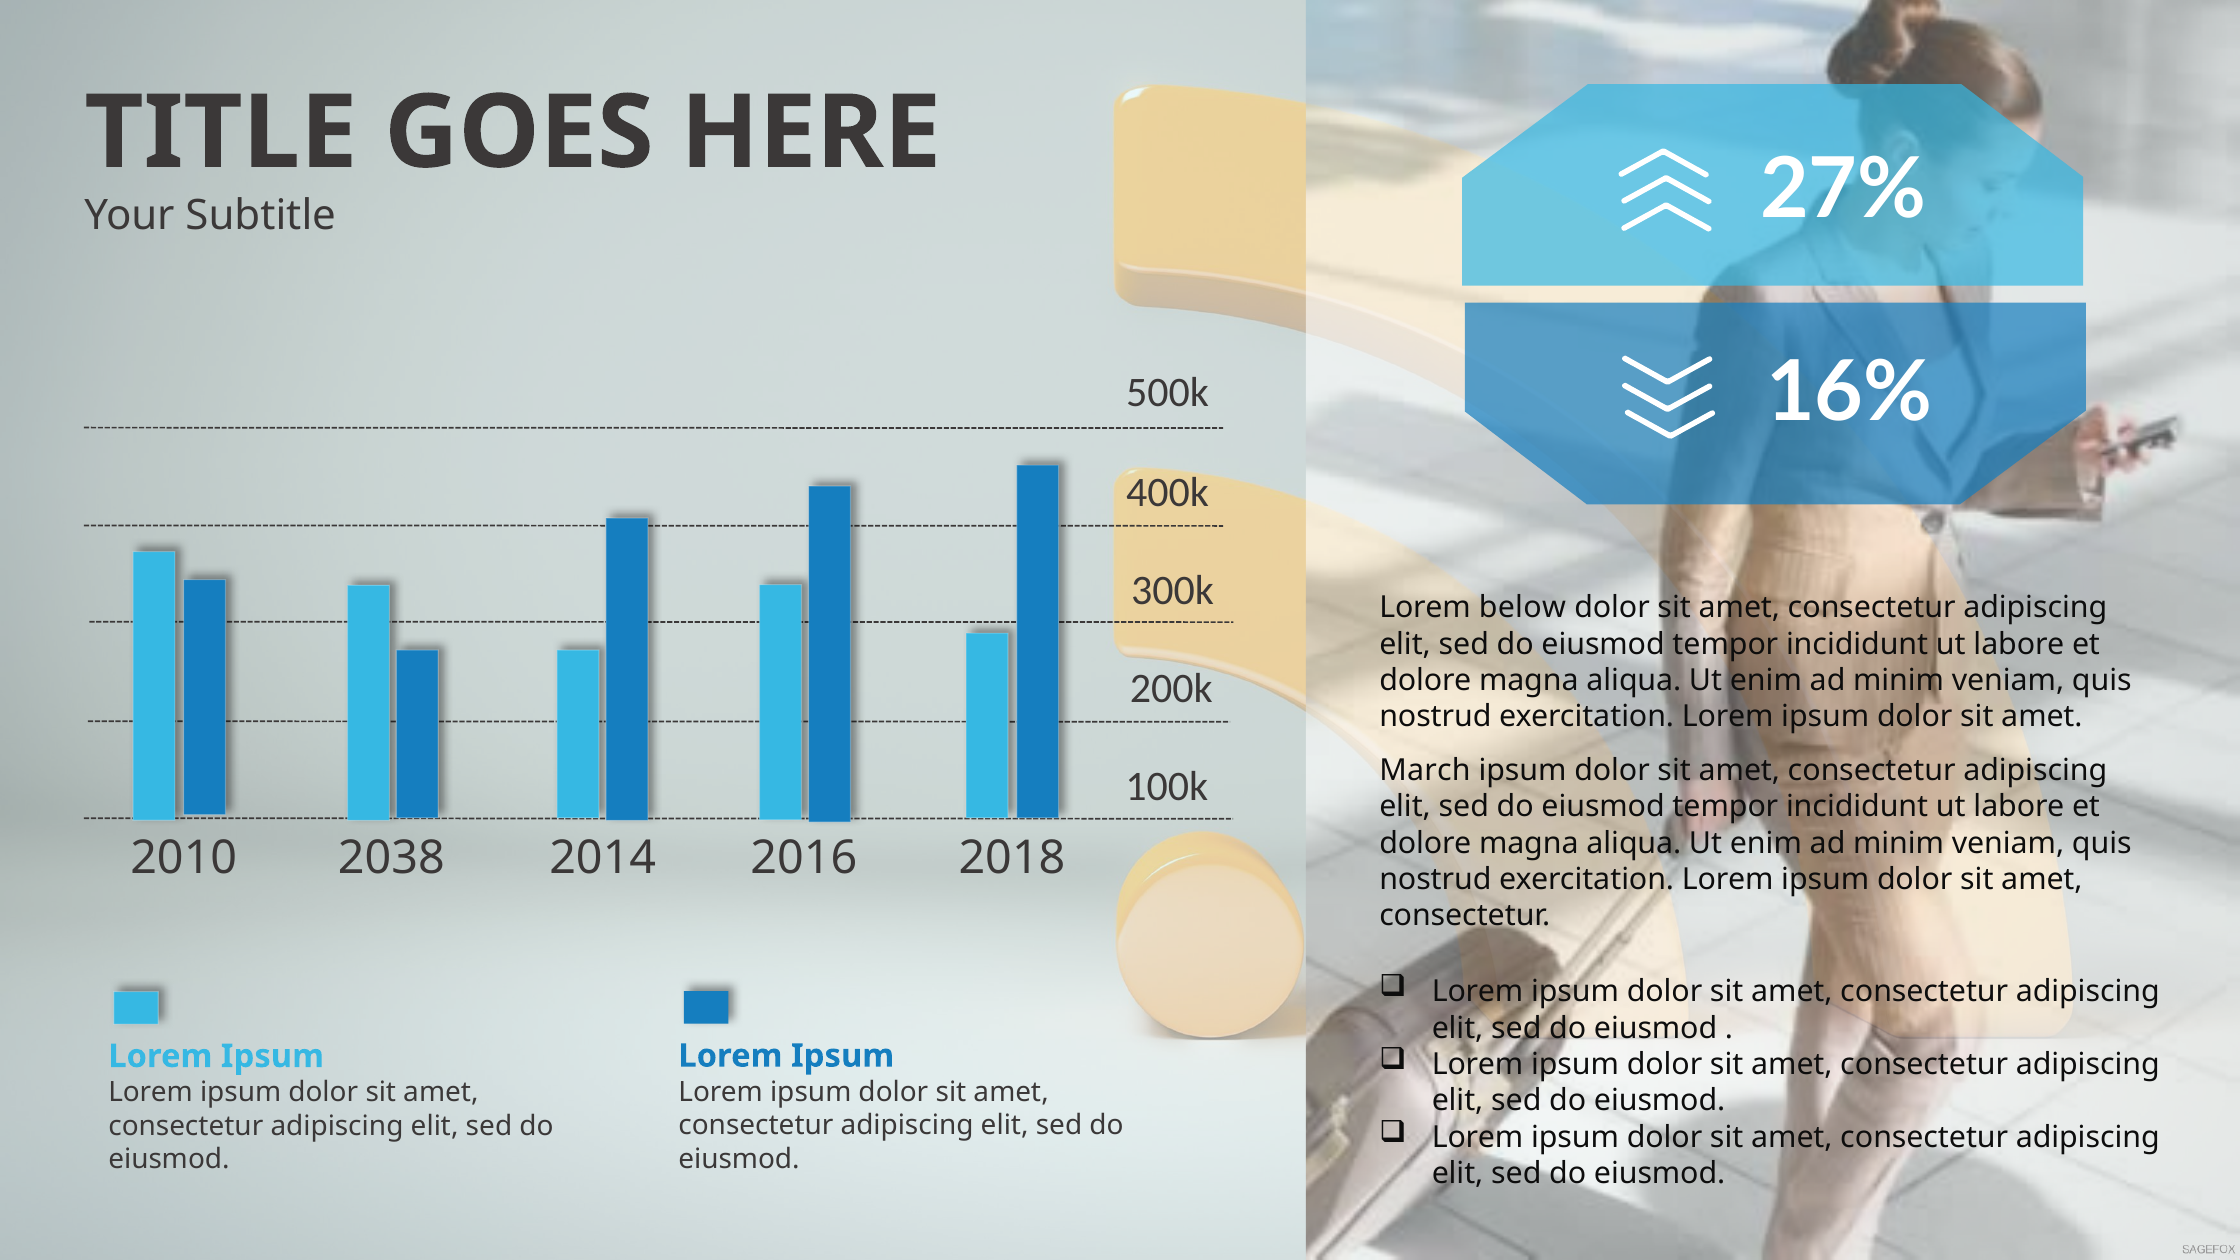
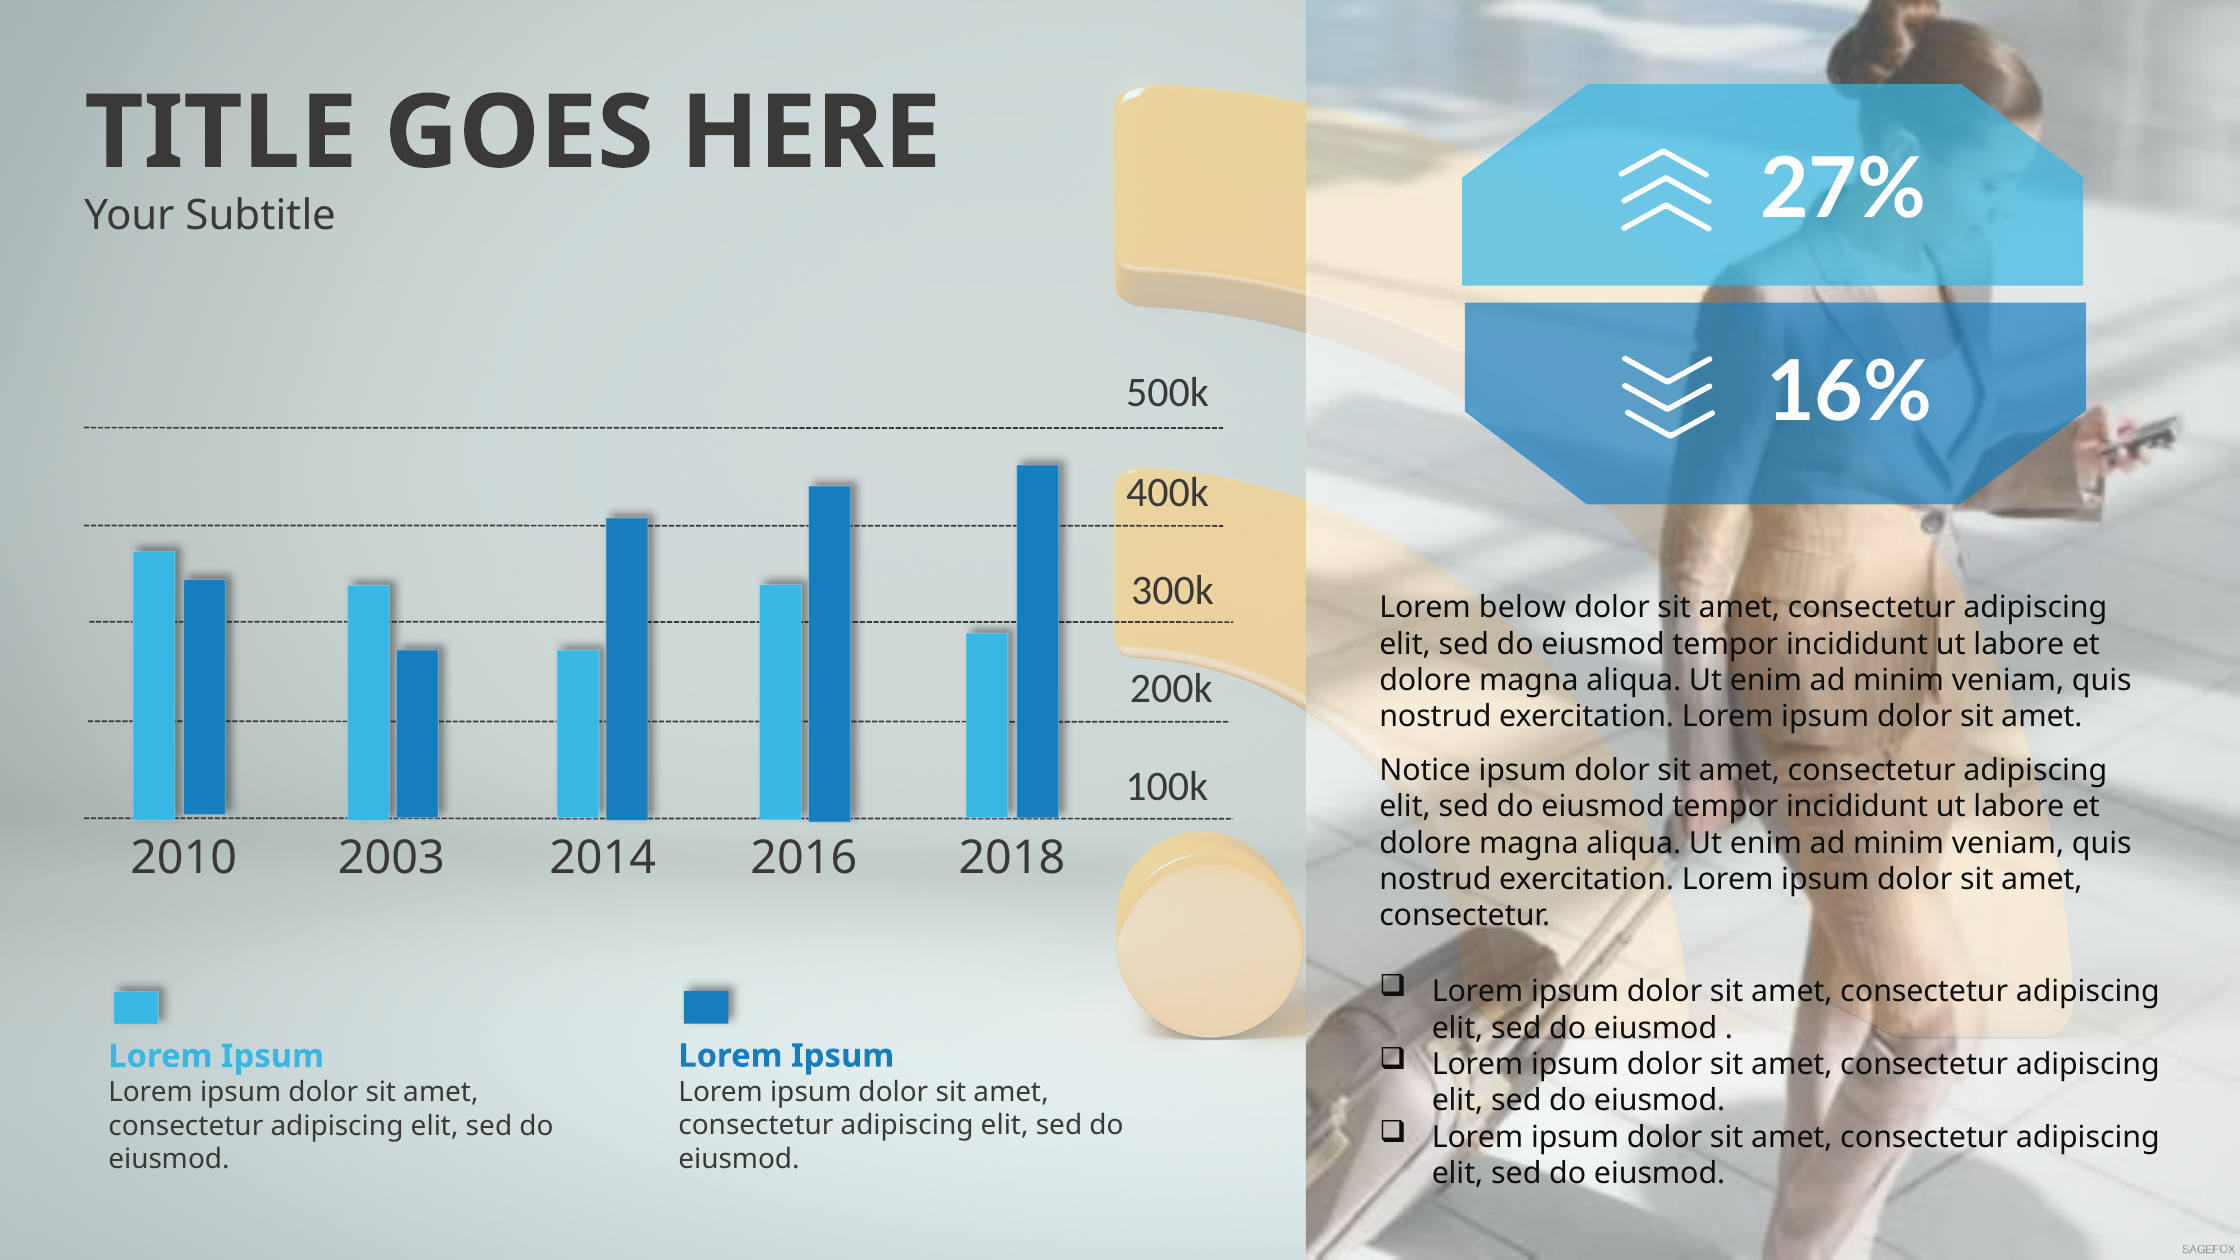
March: March -> Notice
2038: 2038 -> 2003
